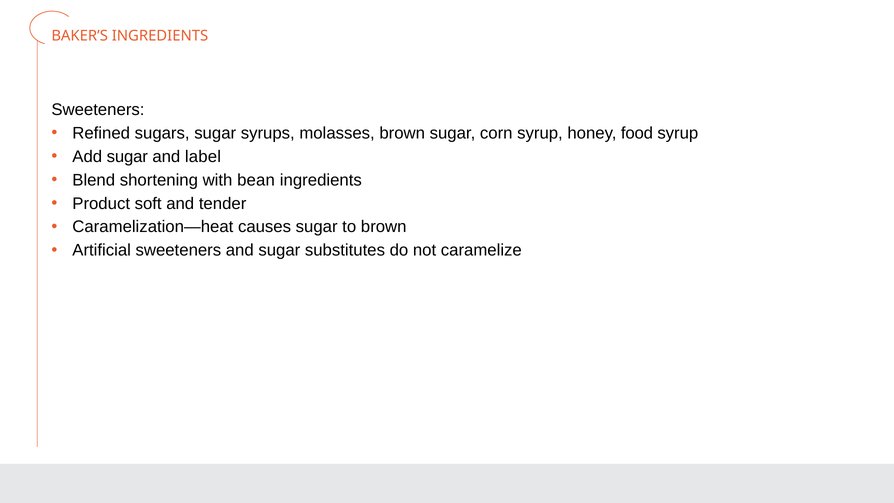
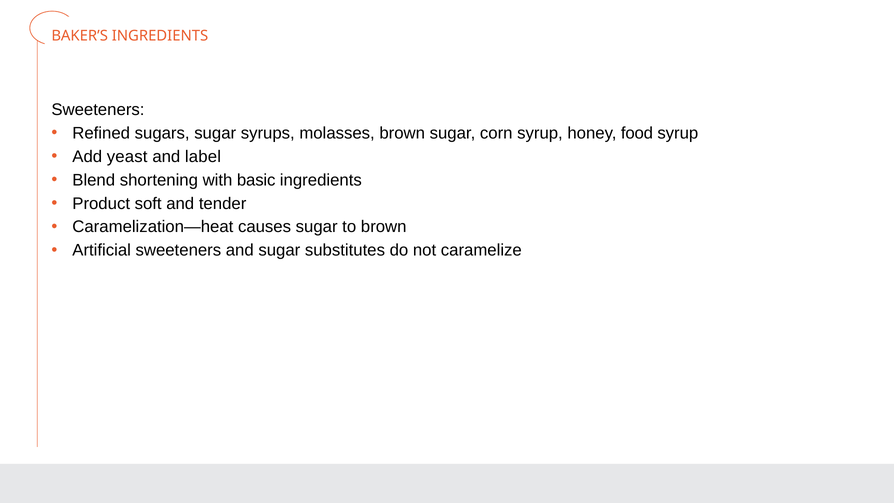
Add sugar: sugar -> yeast
bean: bean -> basic
